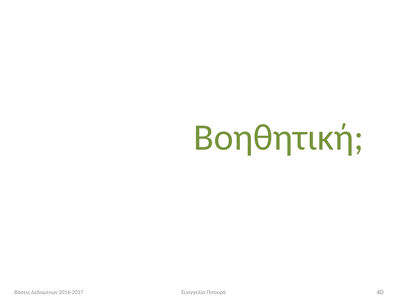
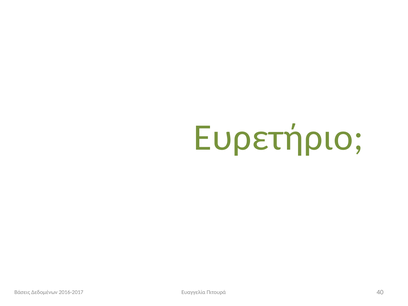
Βοηθητική: Βοηθητική -> Ευρετήριο
